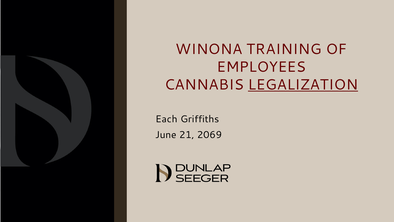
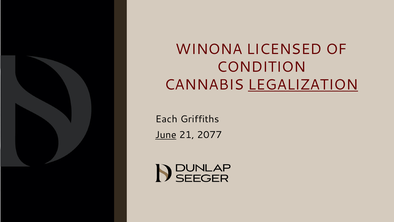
TRAINING: TRAINING -> LICENSED
EMPLOYEES: EMPLOYEES -> CONDITION
June underline: none -> present
2069: 2069 -> 2077
